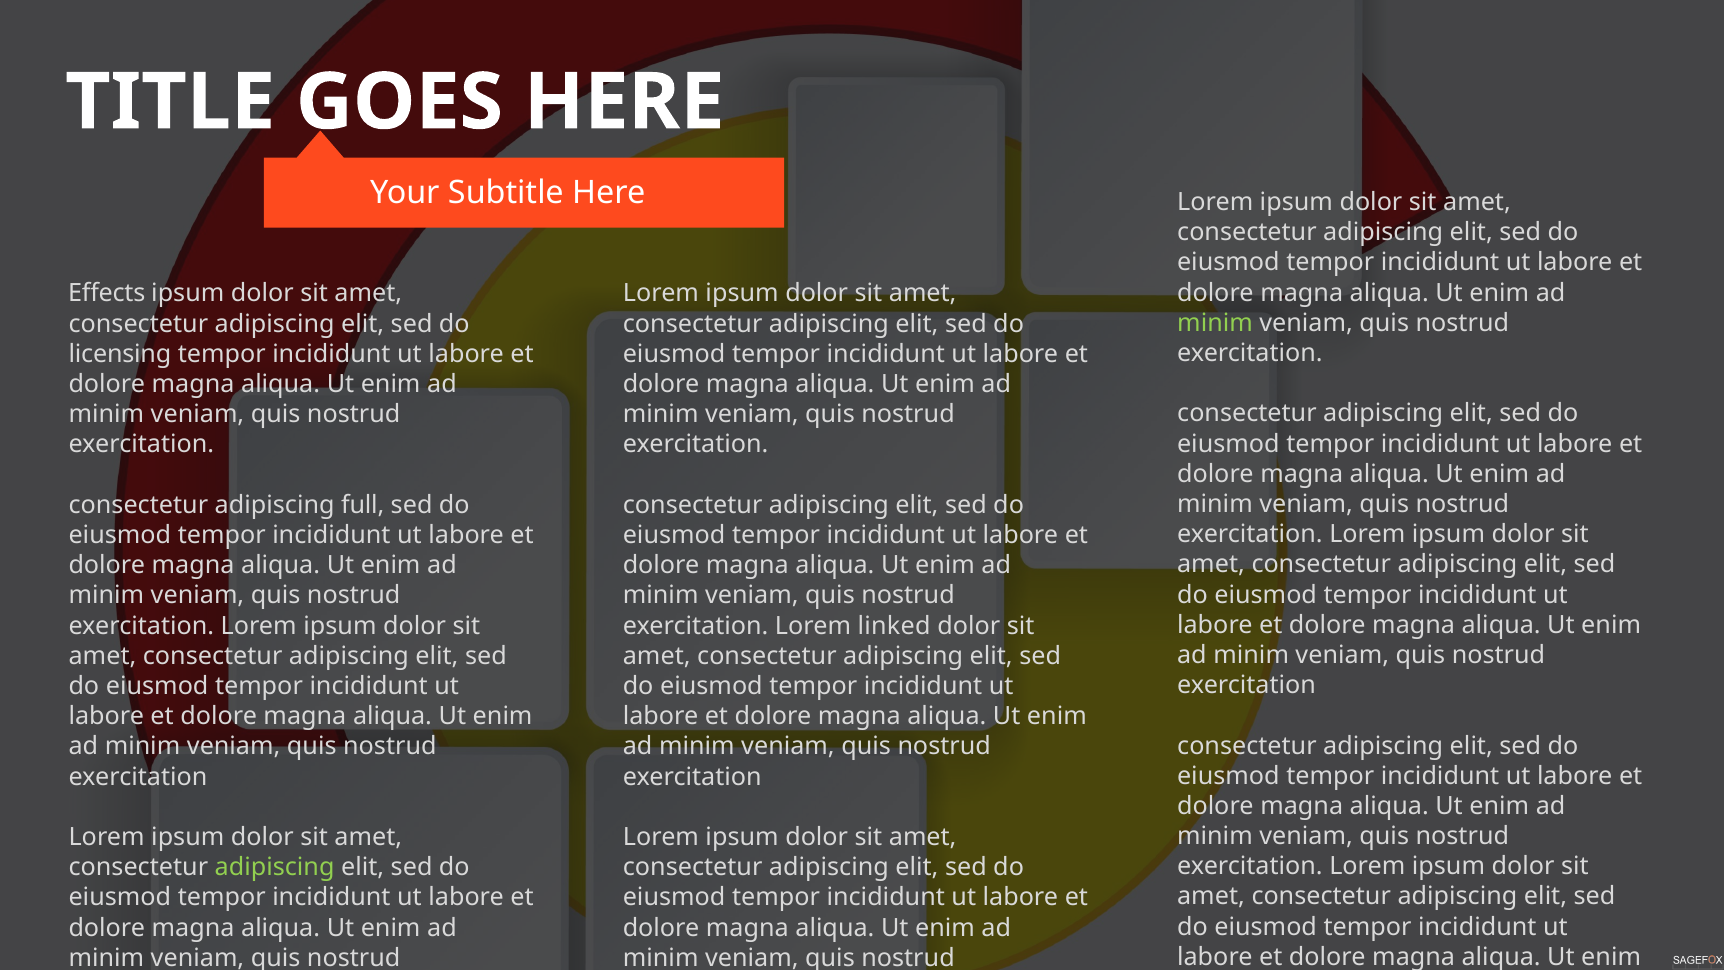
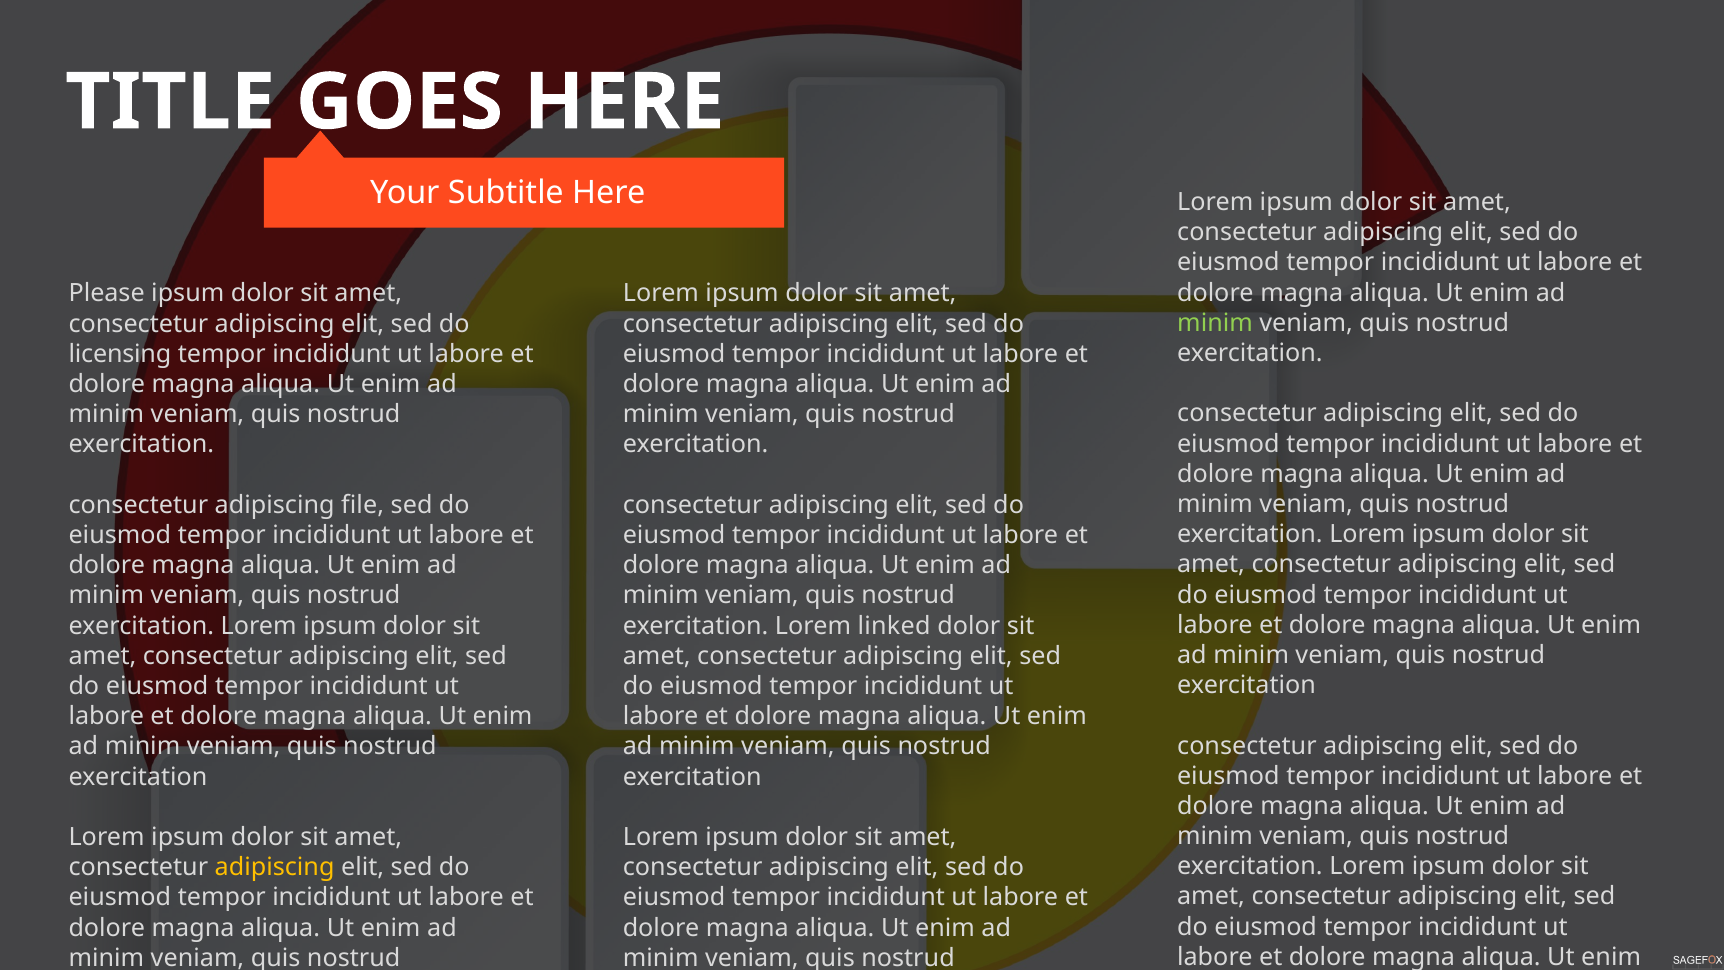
Effects: Effects -> Please
full: full -> file
adipiscing at (275, 867) colour: light green -> yellow
